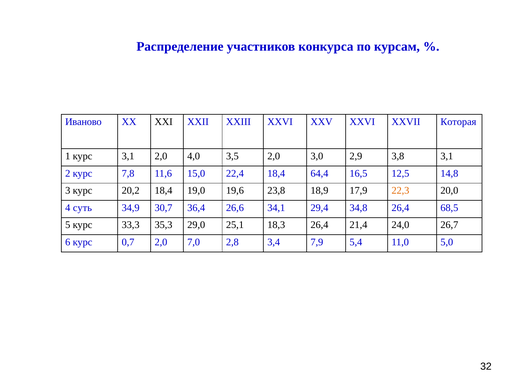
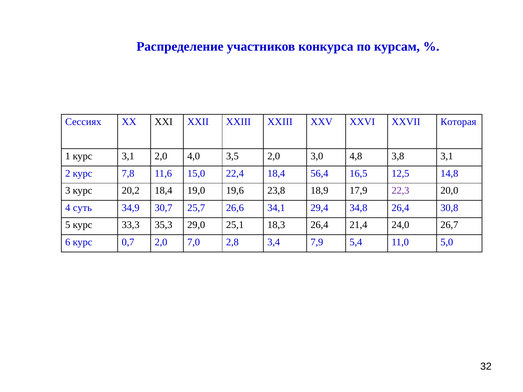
Иваново: Иваново -> Сессиях
XXIII XXVI: XXVI -> XXIII
2,9: 2,9 -> 4,8
64,4: 64,4 -> 56,4
22,3 colour: orange -> purple
36,4: 36,4 -> 25,7
68,5: 68,5 -> 30,8
